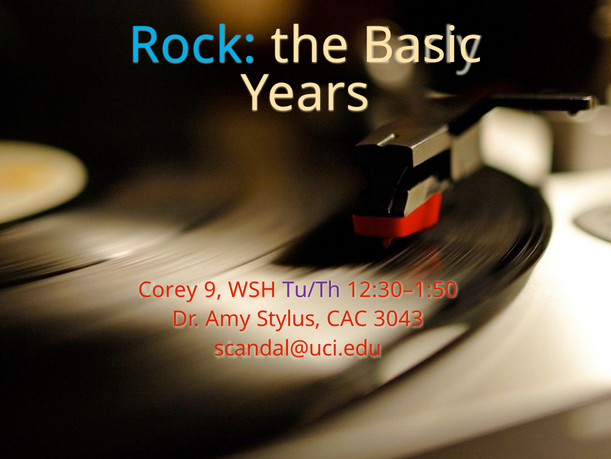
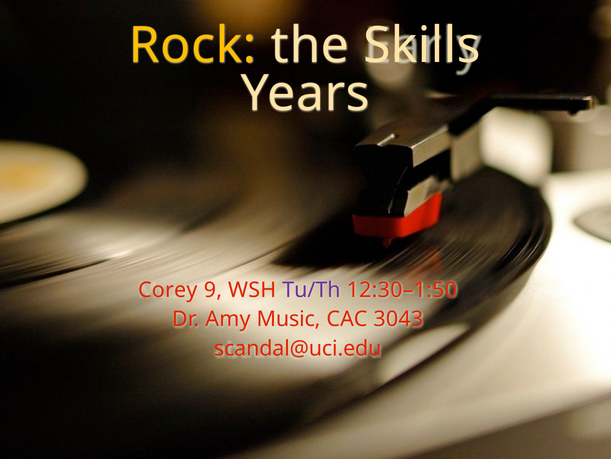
Rock colour: light blue -> yellow
Basic: Basic -> Skills
Stylus: Stylus -> Music
